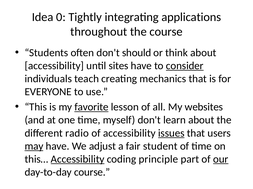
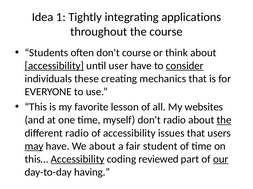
0: 0 -> 1
don't should: should -> course
accessibility at (54, 66) underline: none -> present
sites: sites -> user
teach: teach -> these
favorite underline: present -> none
don't learn: learn -> radio
the at (224, 120) underline: none -> present
issues underline: present -> none
We adjust: adjust -> about
principle: principle -> reviewed
day-to-day course: course -> having
